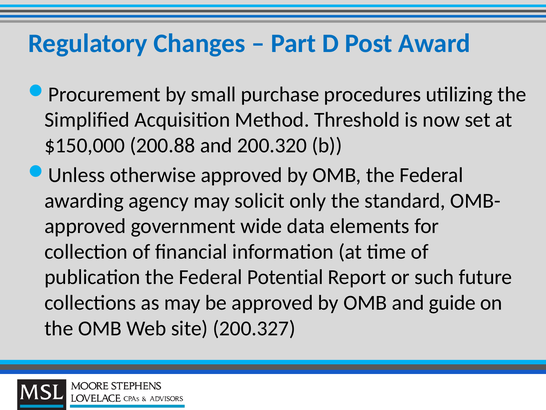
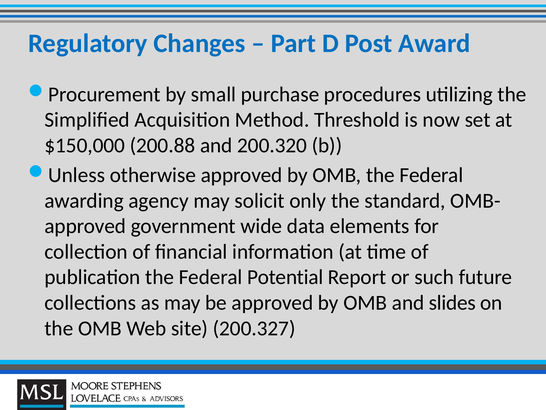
guide: guide -> slides
